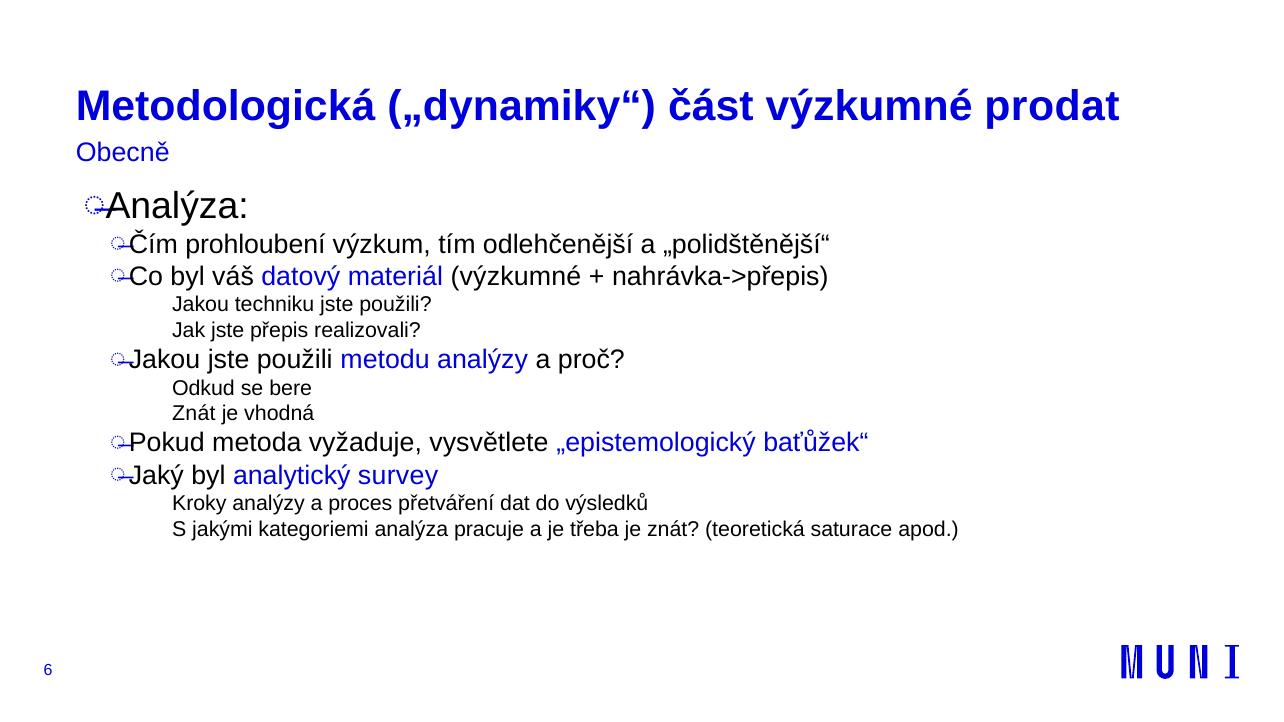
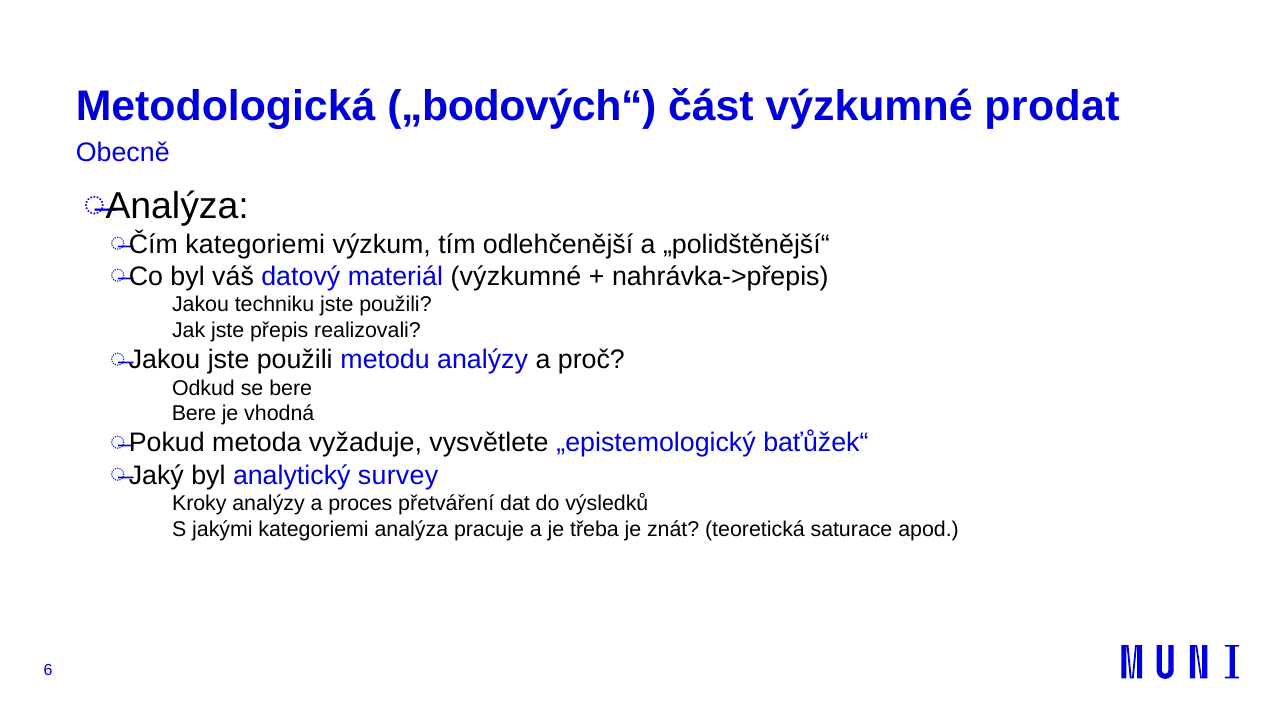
„dynamiky“: „dynamiky“ -> „bodových“
prohloubení at (255, 244): prohloubení -> kategoriemi
Znát at (194, 414): Znát -> Bere
